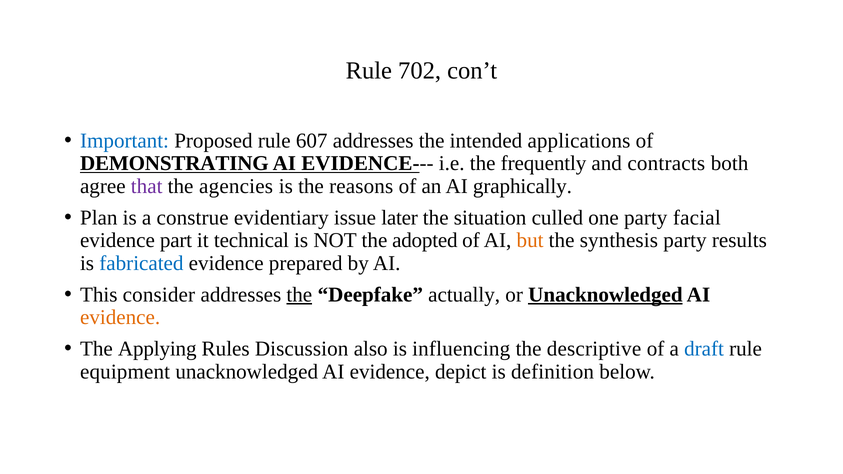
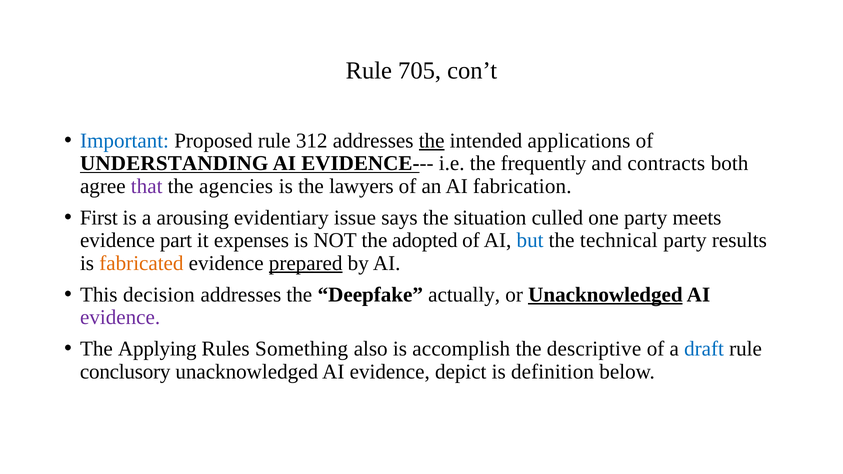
702: 702 -> 705
607: 607 -> 312
the at (432, 141) underline: none -> present
DEMONSTRATING: DEMONSTRATING -> UNDERSTANDING
reasons: reasons -> lawyers
graphically: graphically -> fabrication
Plan: Plan -> First
construe: construe -> arousing
later: later -> says
facial: facial -> meets
technical: technical -> expenses
but colour: orange -> blue
synthesis: synthesis -> technical
fabricated colour: blue -> orange
prepared underline: none -> present
consider: consider -> decision
the at (299, 295) underline: present -> none
evidence at (120, 317) colour: orange -> purple
Discussion: Discussion -> Something
influencing: influencing -> accomplish
equipment: equipment -> conclusory
